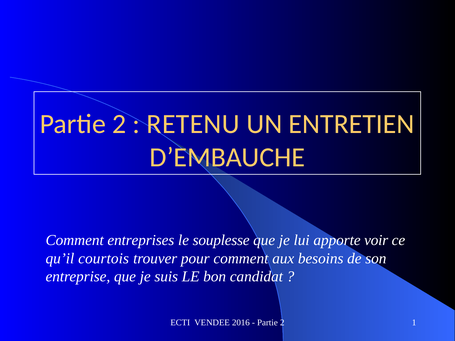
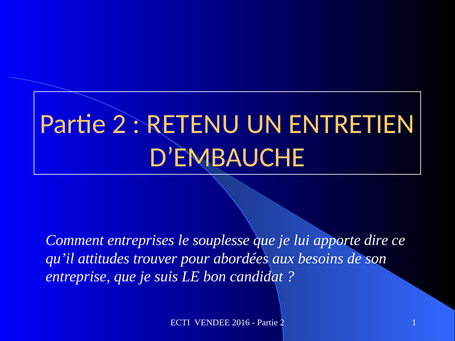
voir: voir -> dire
courtois: courtois -> attitudes
pour comment: comment -> abordées
